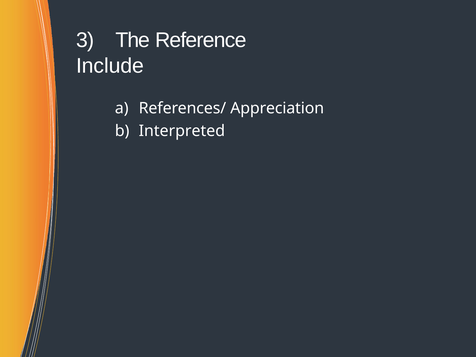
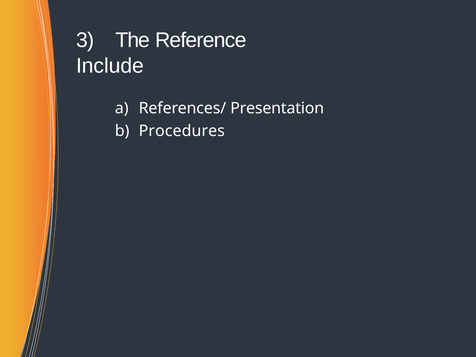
Appreciation: Appreciation -> Presentation
Interpreted: Interpreted -> Procedures
